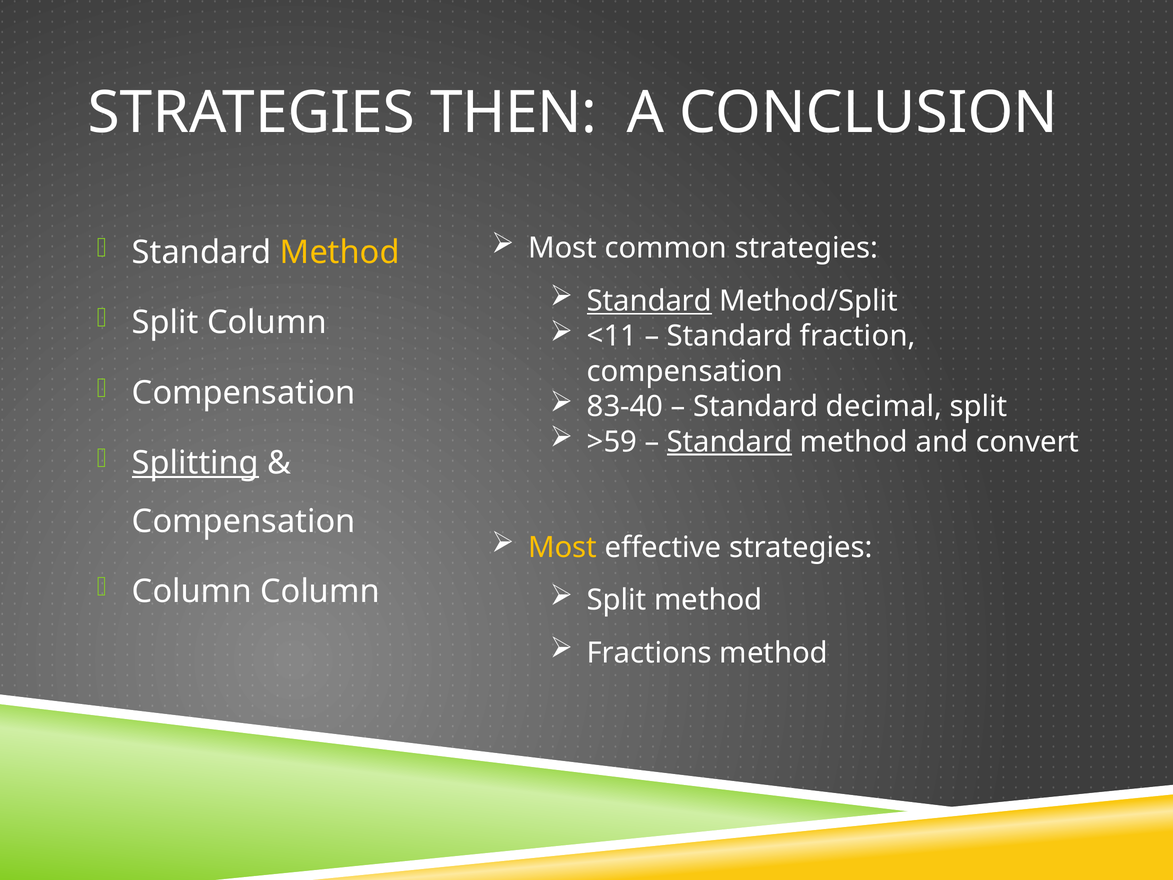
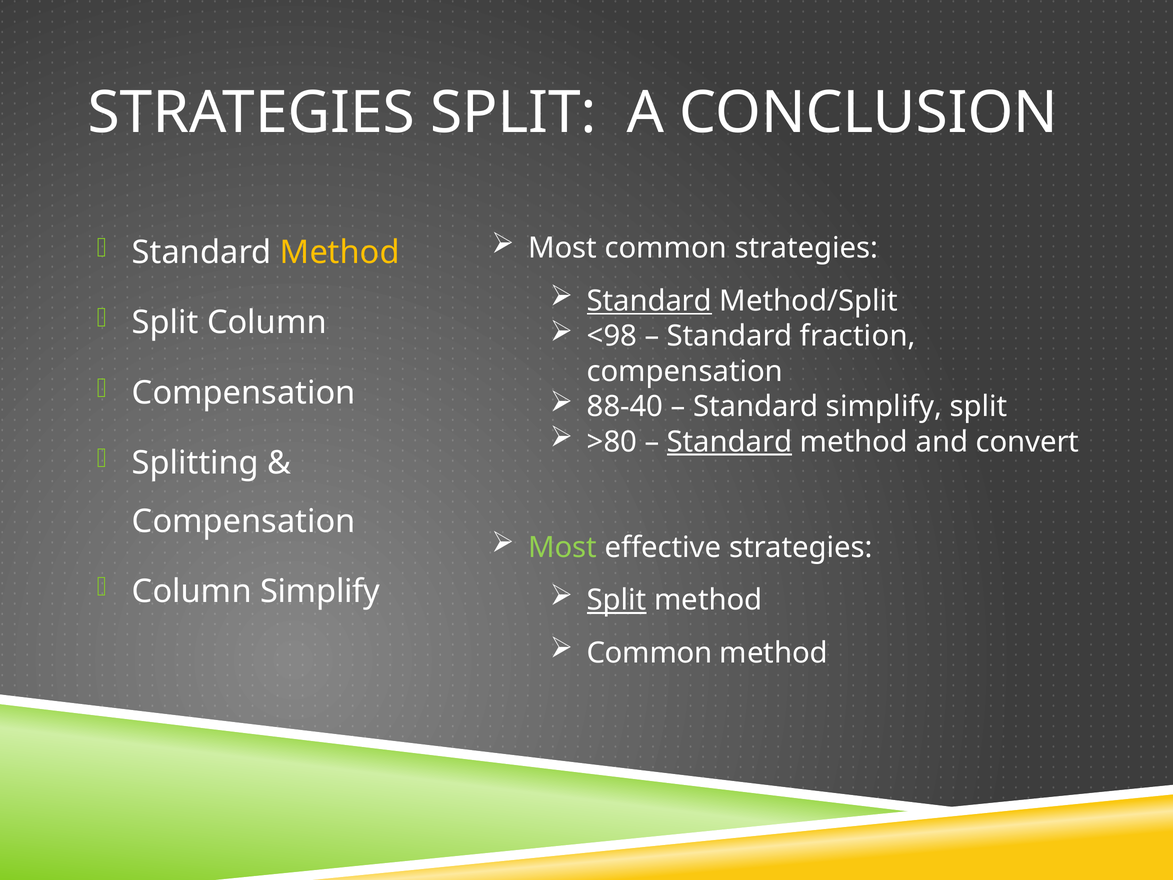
STRATEGIES THEN: THEN -> SPLIT
<11: <11 -> <98
83-40: 83-40 -> 88-40
Standard decimal: decimal -> simplify
>59: >59 -> >80
Splitting underline: present -> none
Most at (563, 547) colour: yellow -> light green
Column Column: Column -> Simplify
Split at (617, 600) underline: none -> present
Fractions at (649, 653): Fractions -> Common
